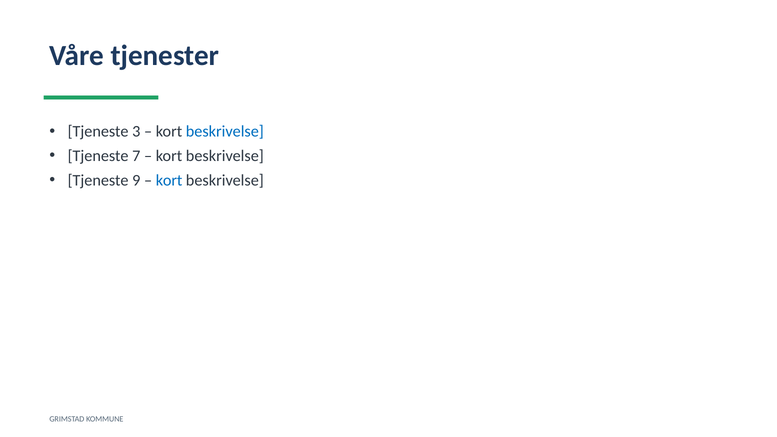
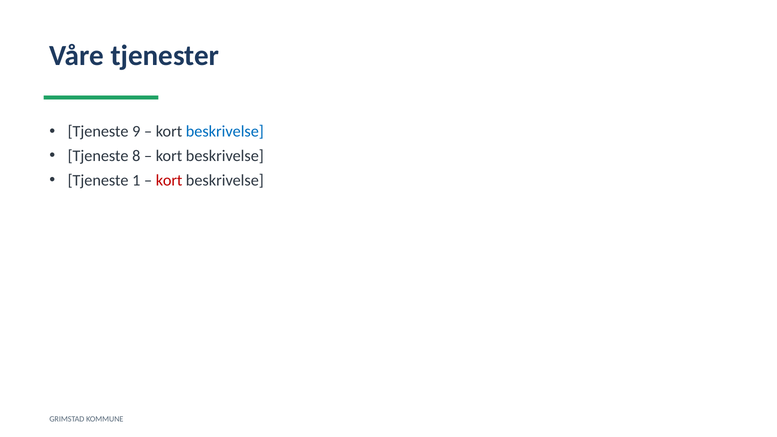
3: 3 -> 9
7: 7 -> 8
9: 9 -> 1
kort at (169, 180) colour: blue -> red
